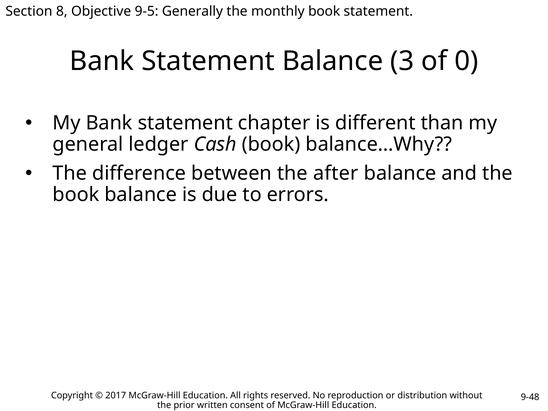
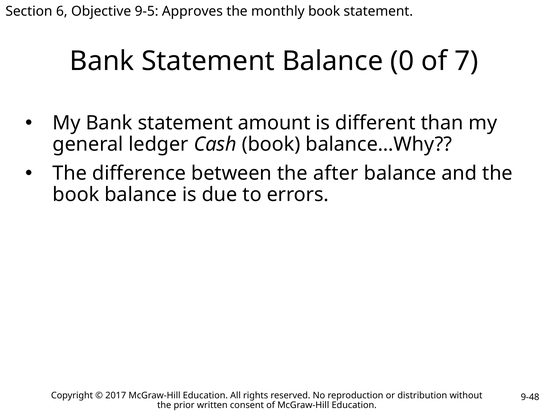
8: 8 -> 6
Generally: Generally -> Approves
3: 3 -> 0
0: 0 -> 7
chapter: chapter -> amount
